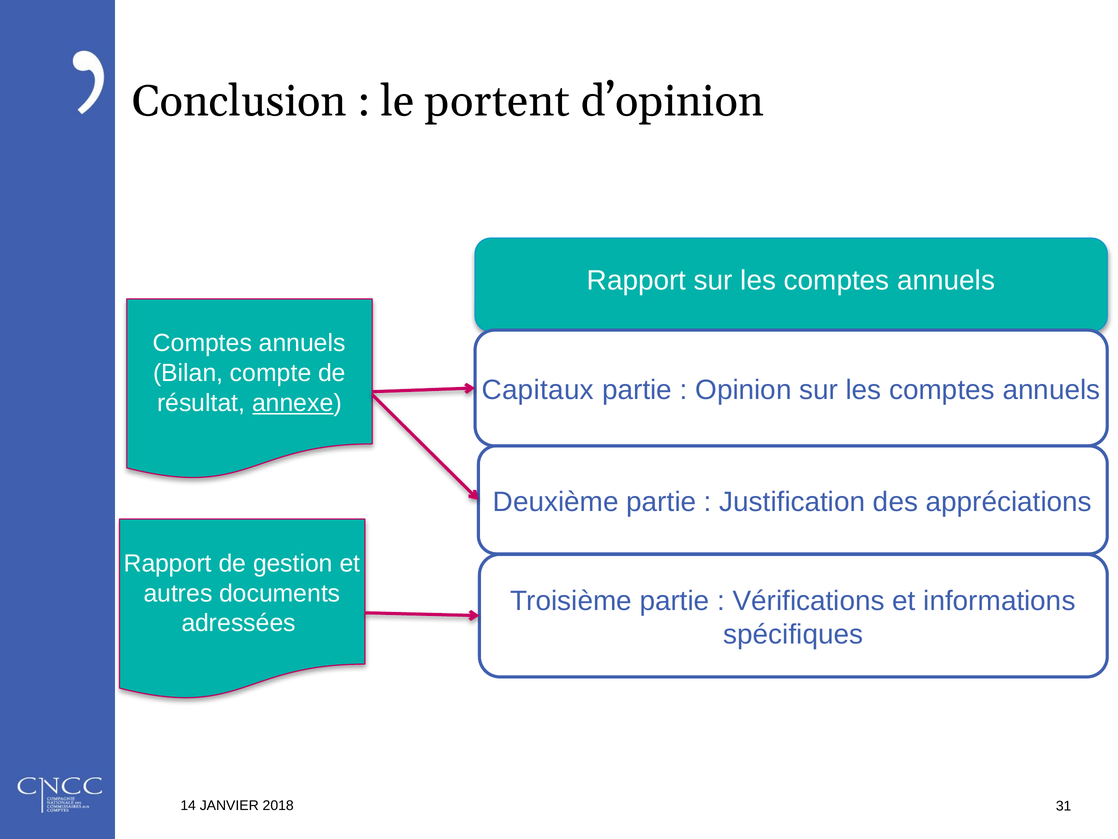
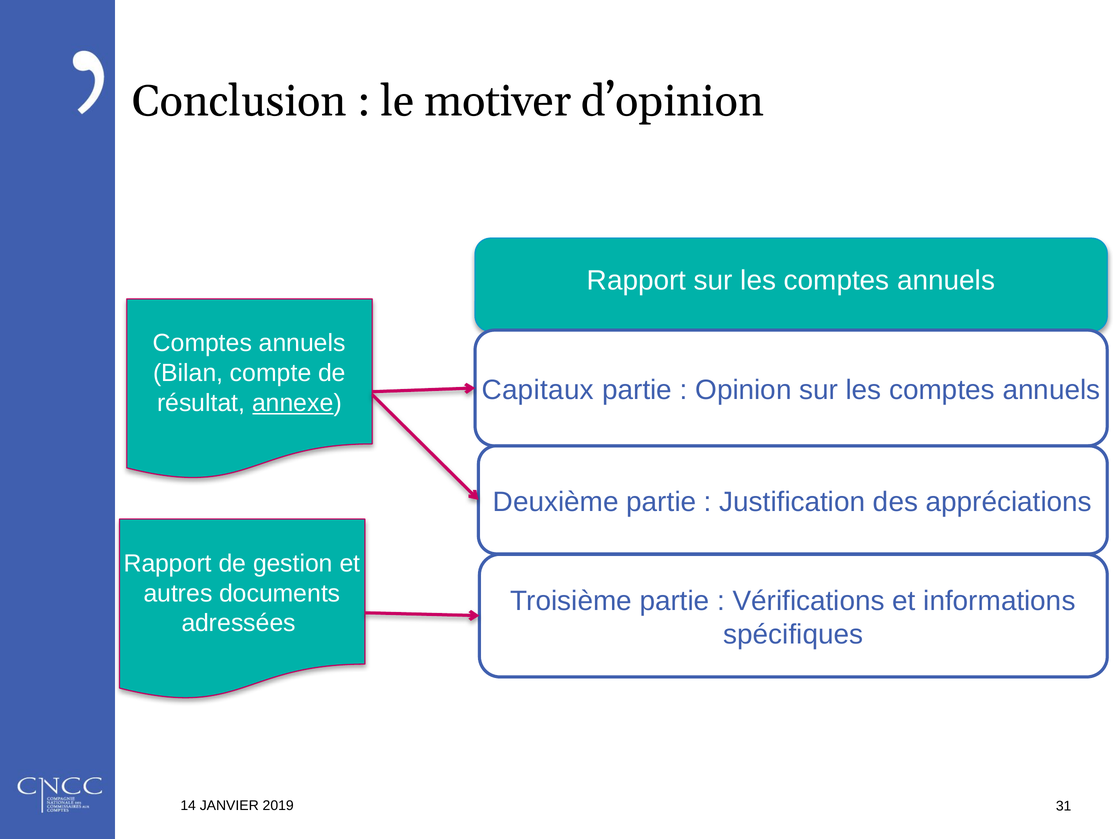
portent: portent -> motiver
2018: 2018 -> 2019
